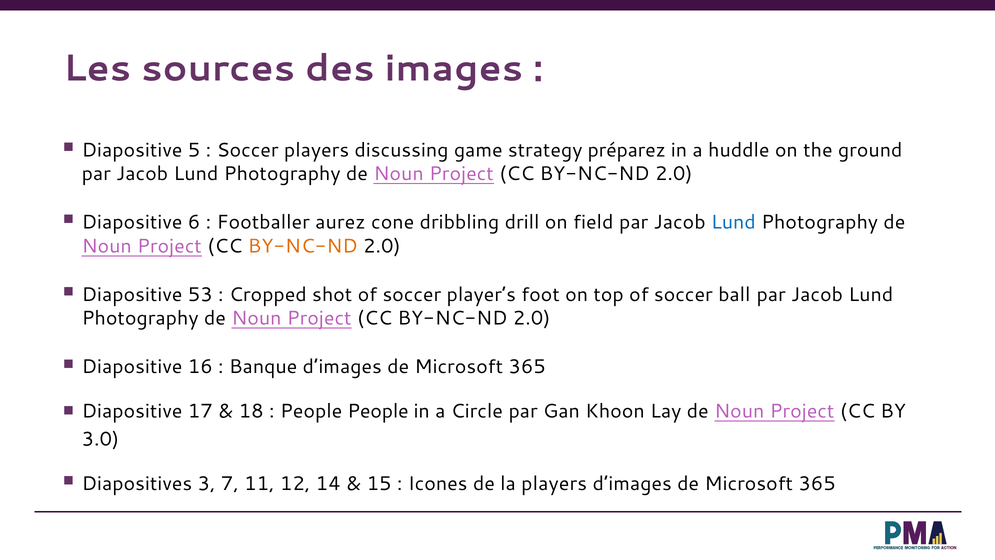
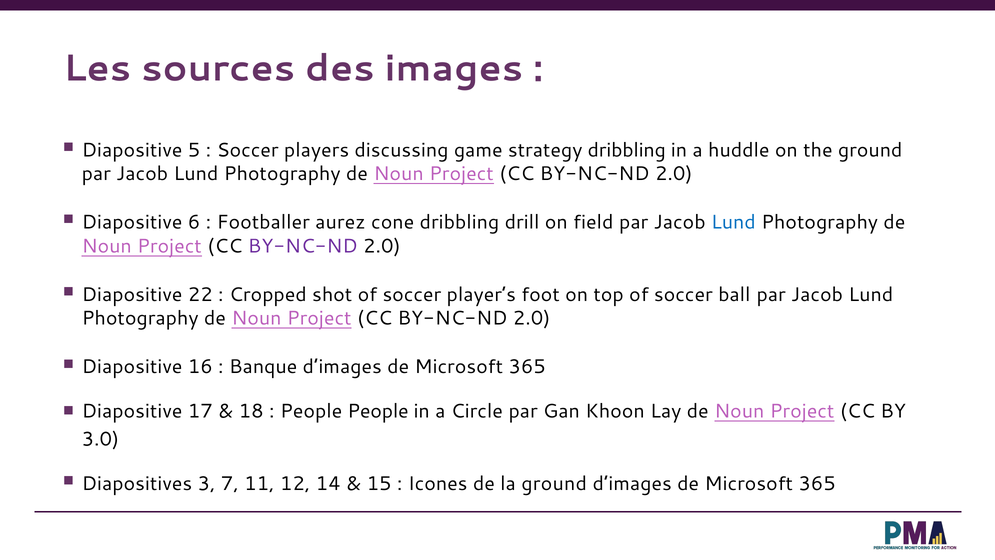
strategy préparez: préparez -> dribbling
BY-NC-ND at (303, 246) colour: orange -> purple
53: 53 -> 22
la players: players -> ground
